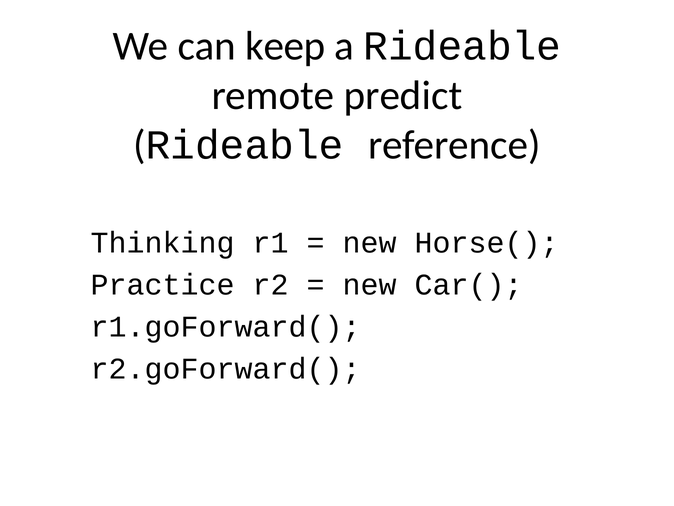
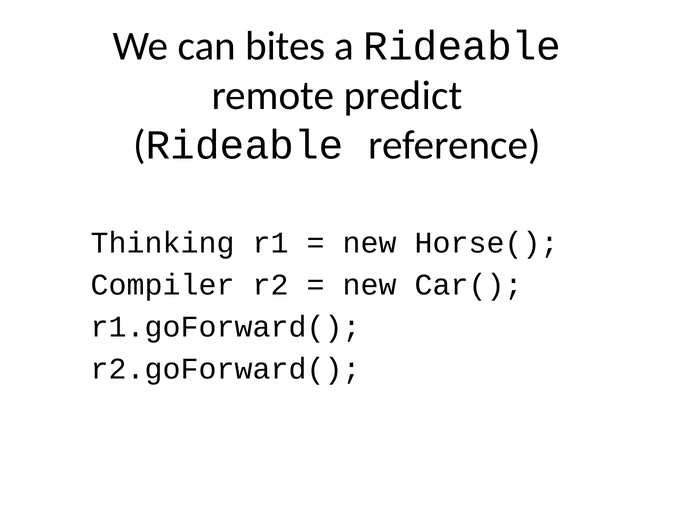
keep: keep -> bites
Practice: Practice -> Compiler
